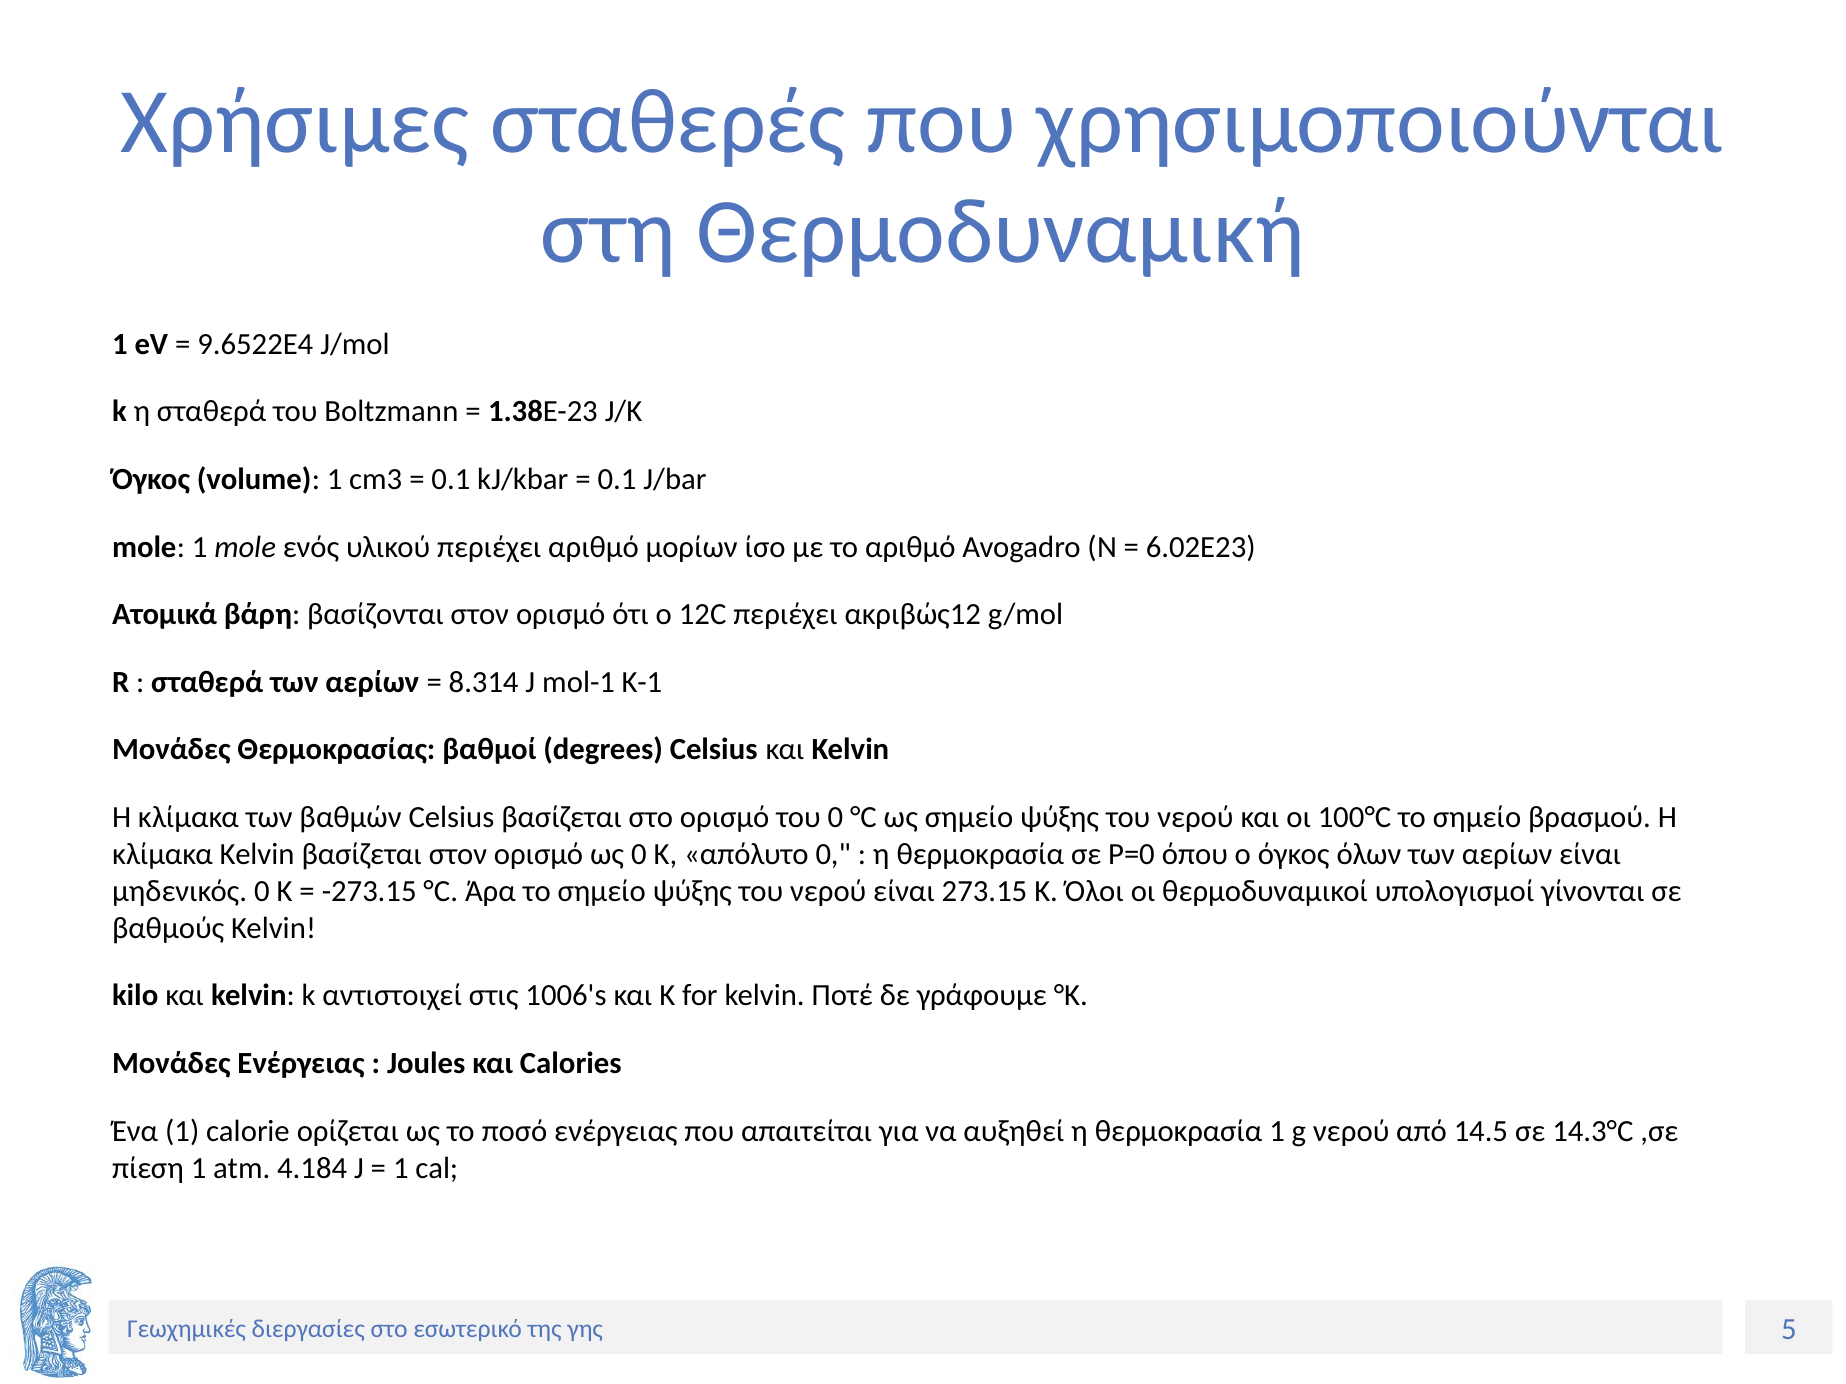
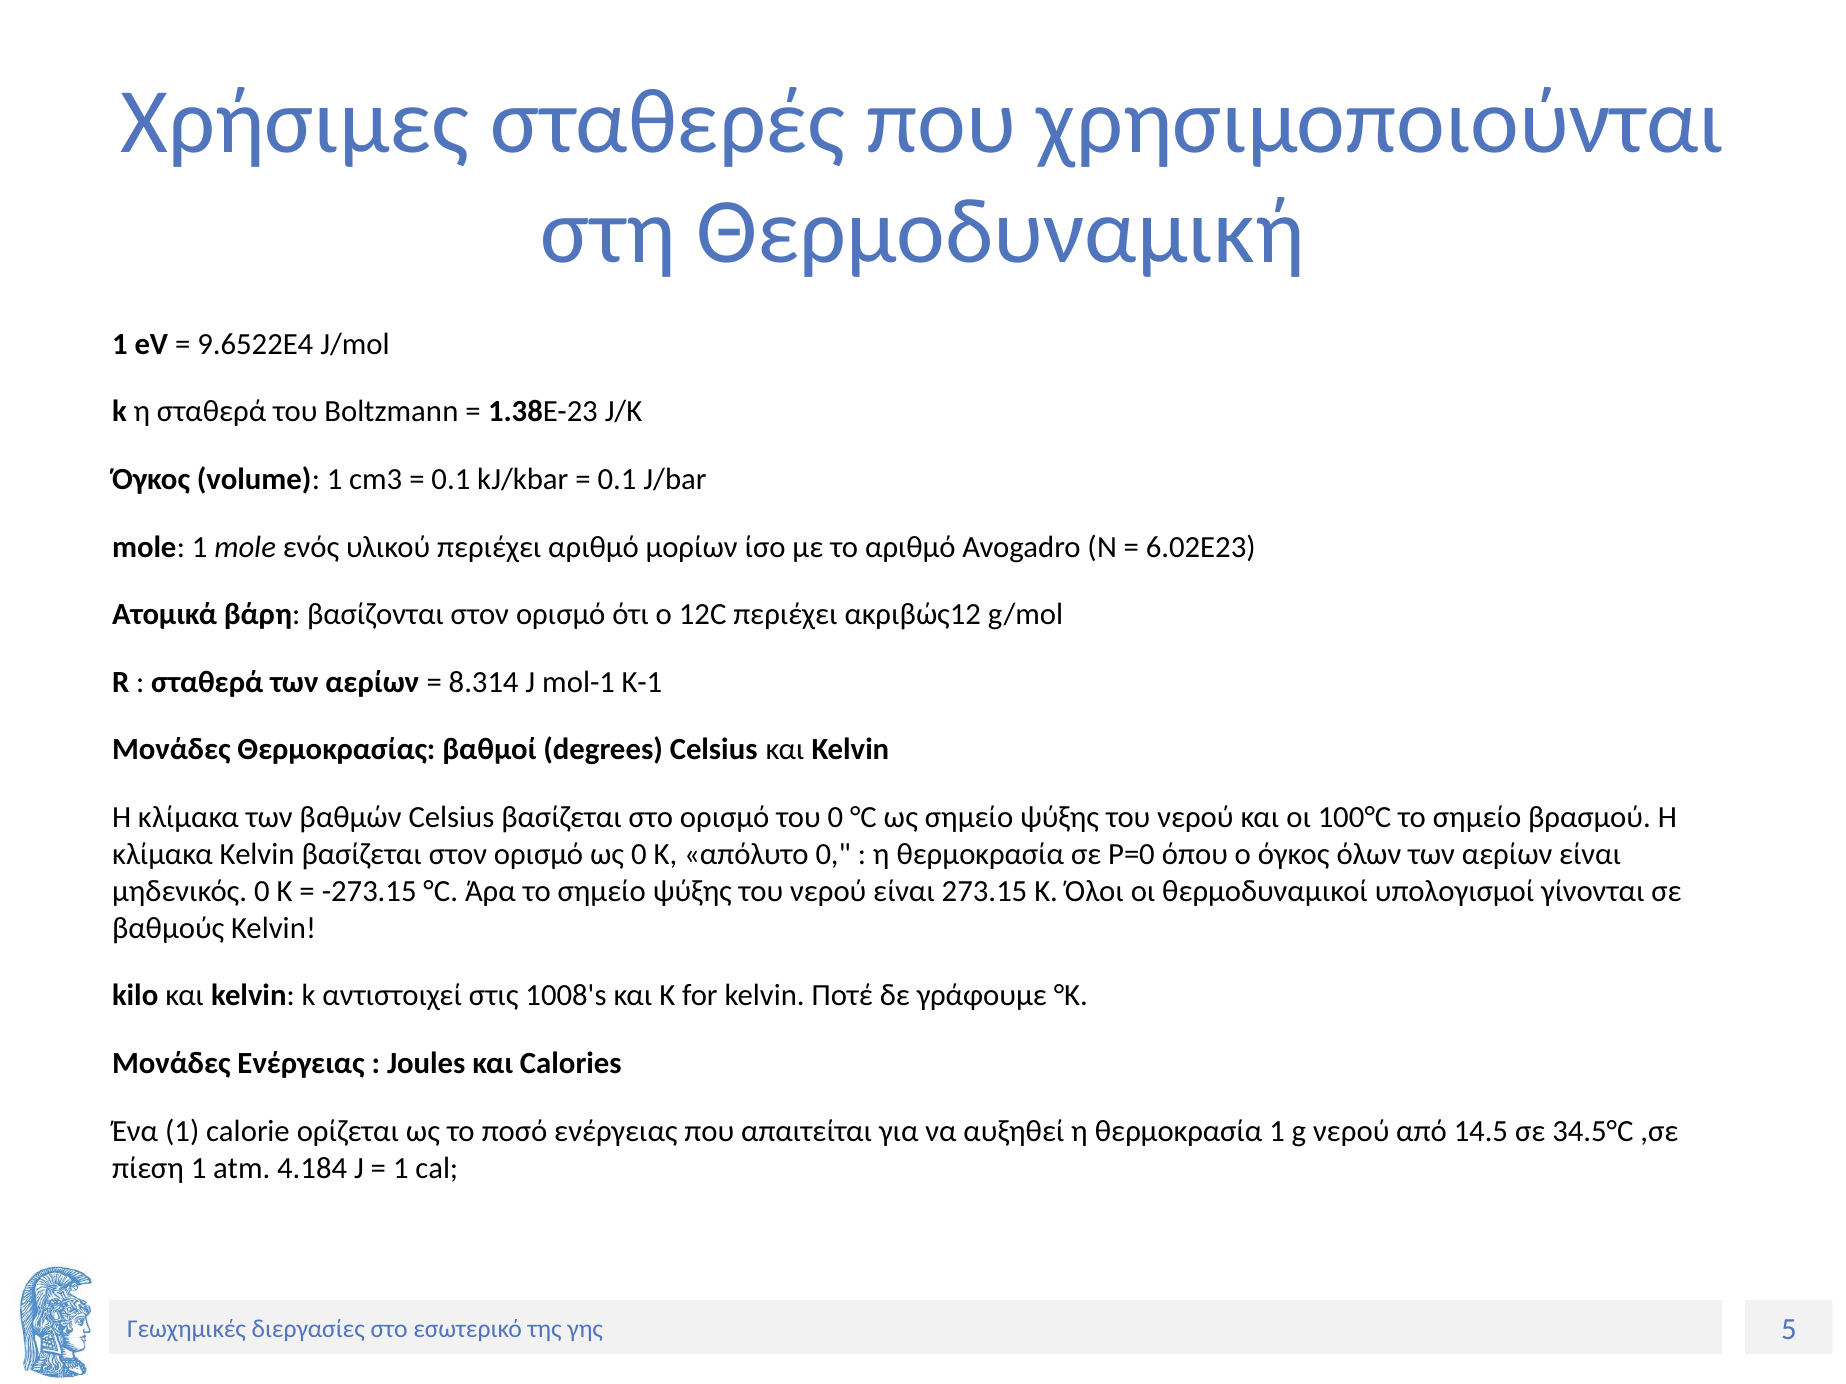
1006's: 1006's -> 1008's
14.3°C: 14.3°C -> 34.5°C
